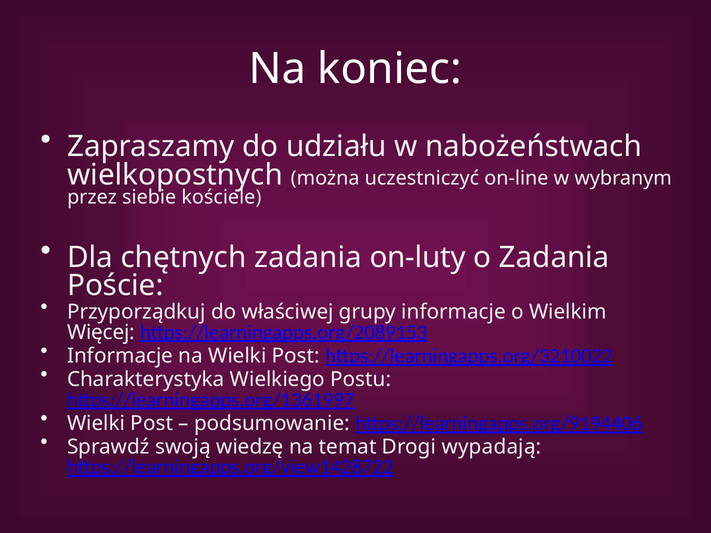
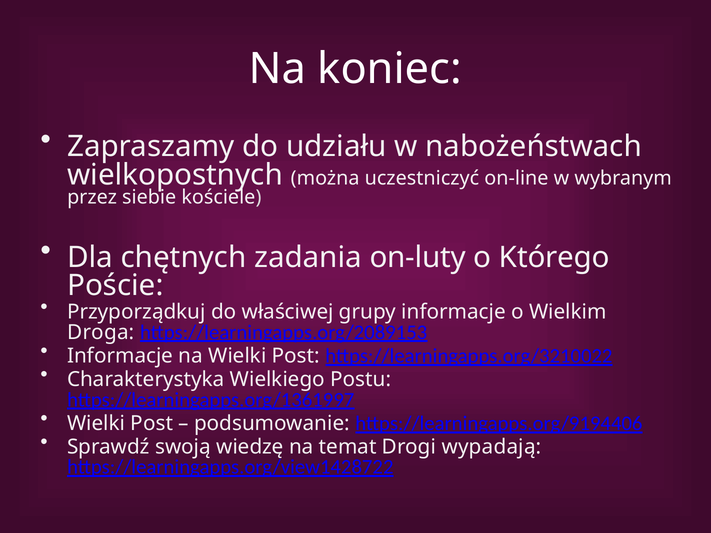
o Zadania: Zadania -> Którego
Więcej: Więcej -> Droga
